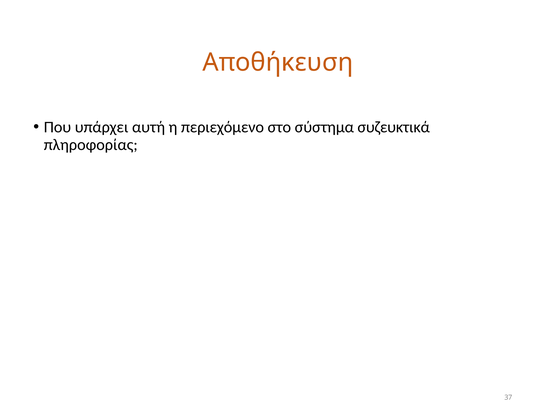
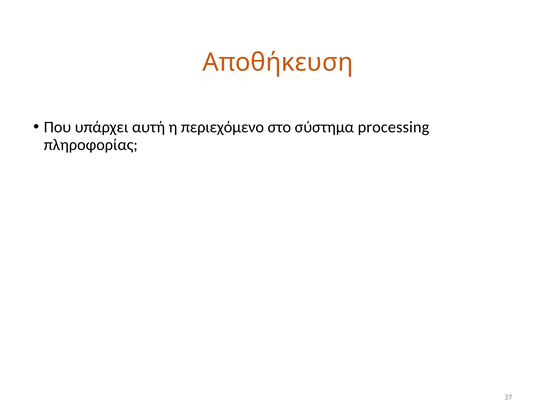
συζευκτικά: συζευκτικά -> processing
